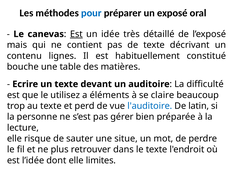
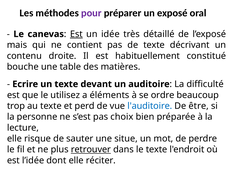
pour colour: blue -> purple
lignes: lignes -> droite
claire: claire -> ordre
latin: latin -> être
gérer: gérer -> choix
retrouver underline: none -> present
limites: limites -> réciter
